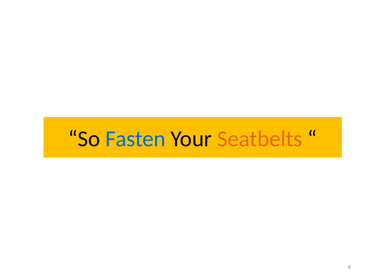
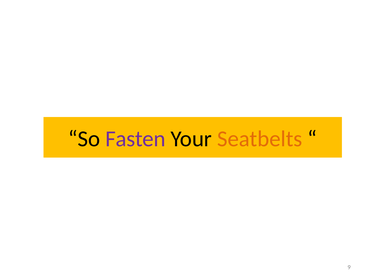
Fasten colour: blue -> purple
